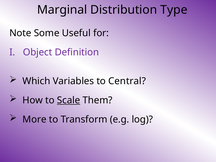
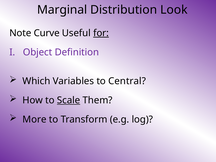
Type: Type -> Look
Some: Some -> Curve
for underline: none -> present
